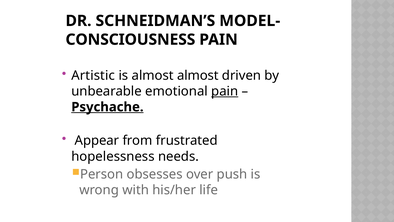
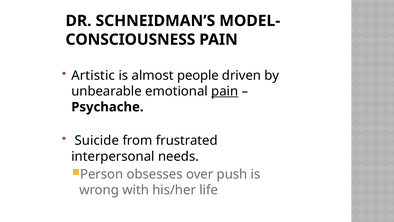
almost almost: almost -> people
Psychache underline: present -> none
Appear: Appear -> Suicide
hopelessness: hopelessness -> interpersonal
